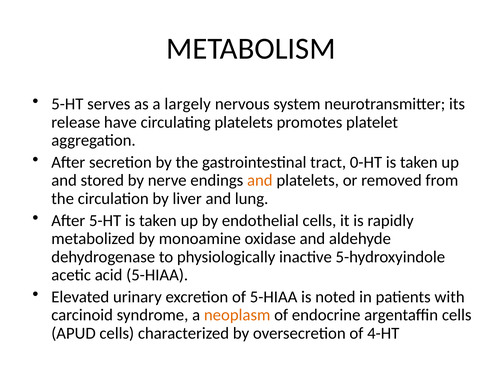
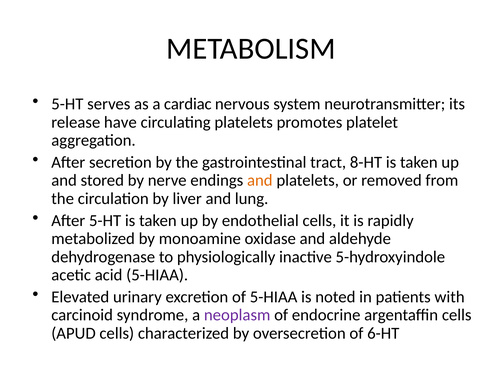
largely: largely -> cardiac
0-HT: 0-HT -> 8-HT
neoplasm colour: orange -> purple
4-HT: 4-HT -> 6-HT
